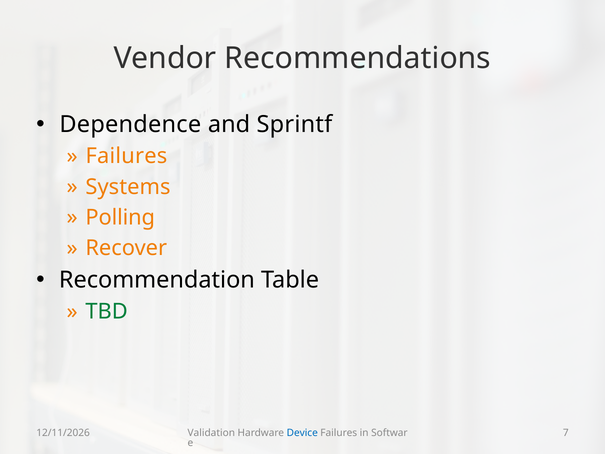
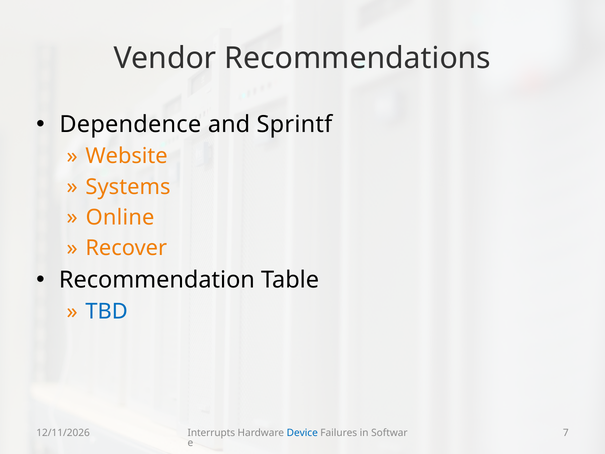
Failures at (126, 156): Failures -> Website
Polling: Polling -> Online
TBD colour: green -> blue
Validation: Validation -> Interrupts
